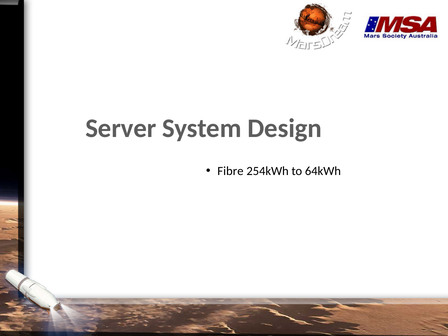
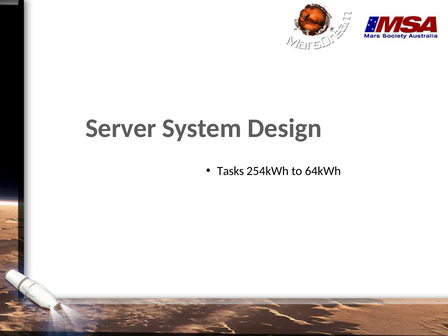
Fibre: Fibre -> Tasks
